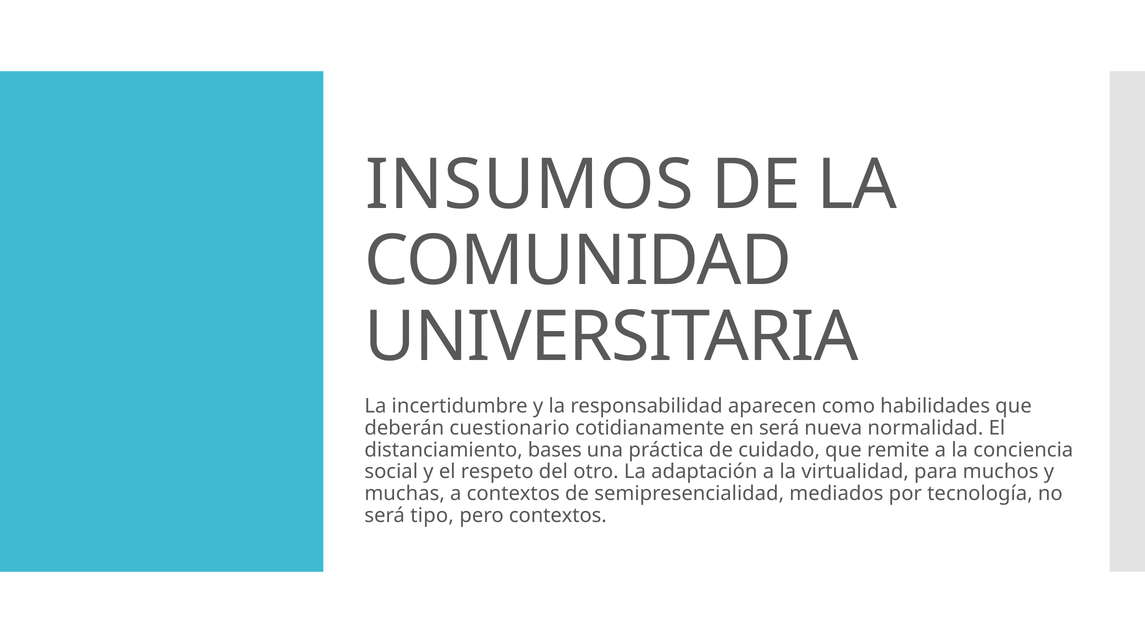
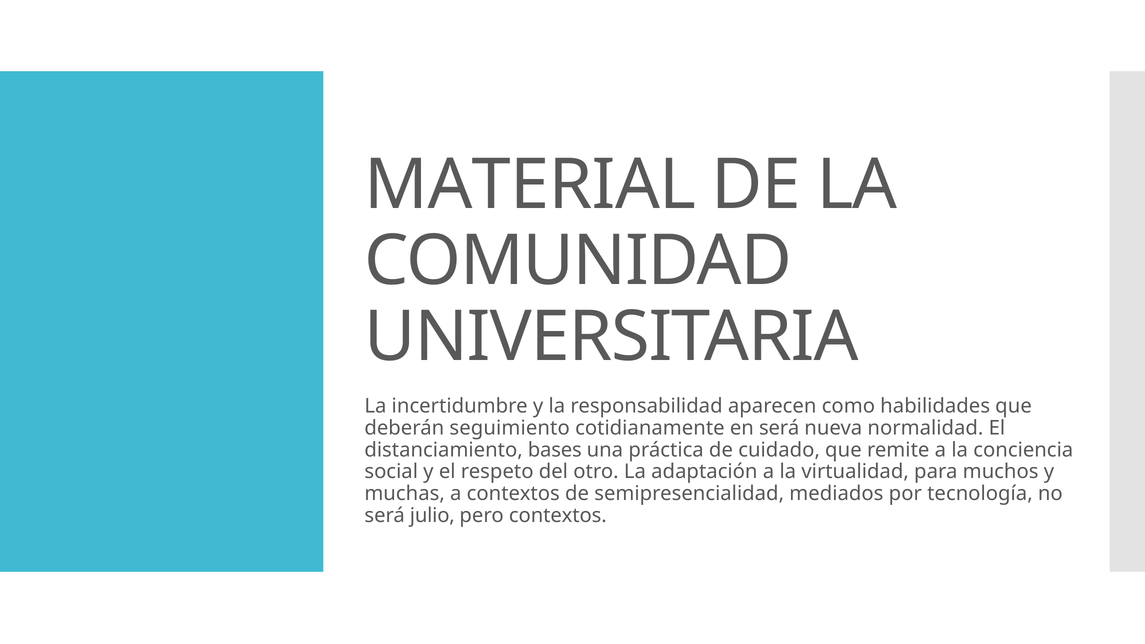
INSUMOS: INSUMOS -> MATERIAL
cuestionario: cuestionario -> seguimiento
tipo: tipo -> julio
